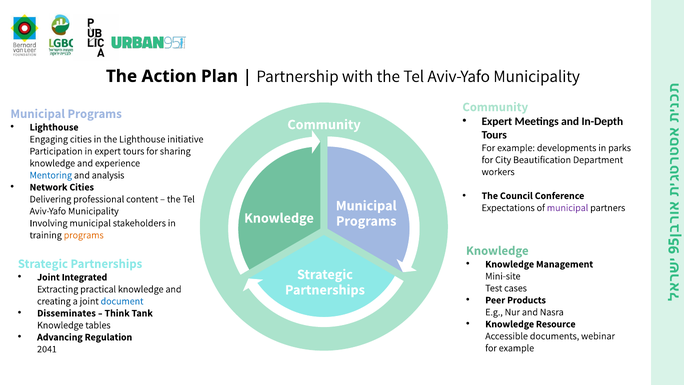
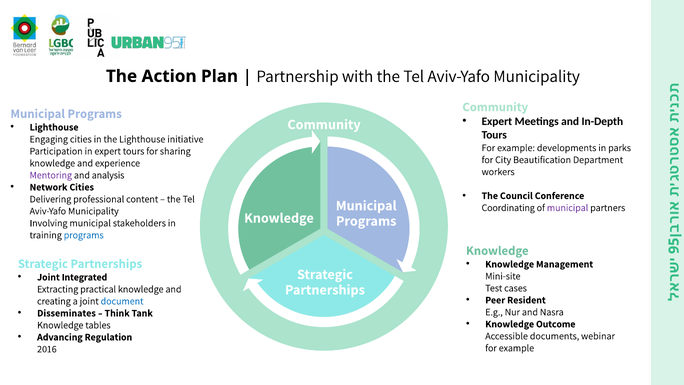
Mentoring colour: blue -> purple
Expectations: Expectations -> Coordinating
programs at (84, 235) colour: orange -> blue
Products: Products -> Resident
Resource: Resource -> Outcome
2041: 2041 -> 2016
